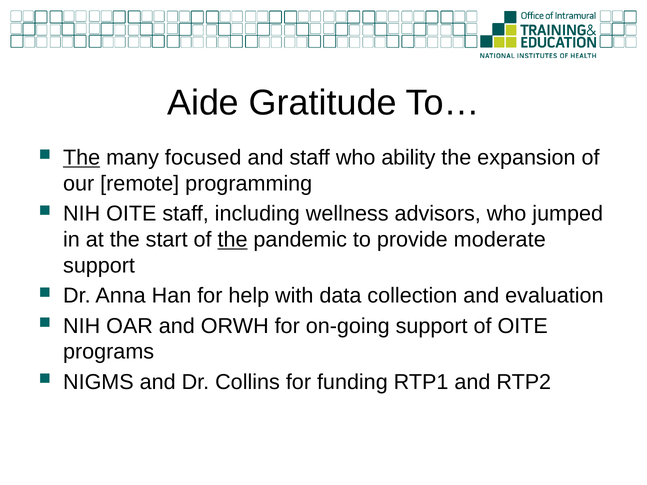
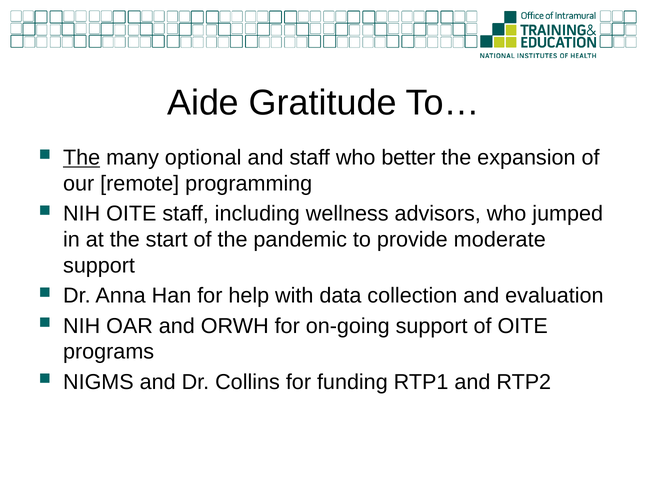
focused: focused -> optional
ability: ability -> better
the at (233, 240) underline: present -> none
